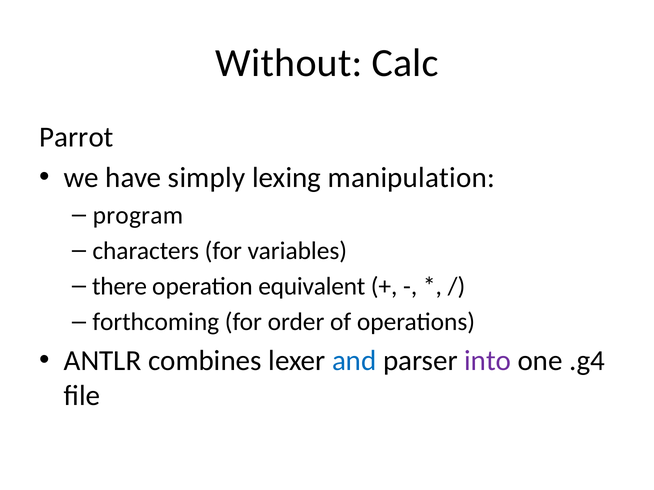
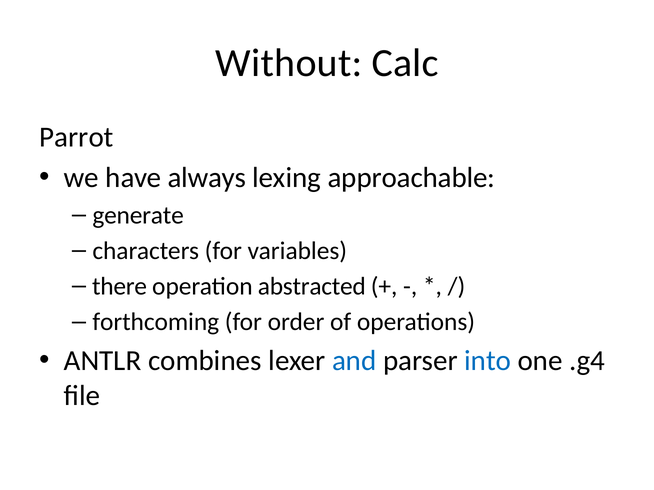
simply: simply -> always
manipulation: manipulation -> approachable
program: program -> generate
equivalent: equivalent -> abstracted
into colour: purple -> blue
